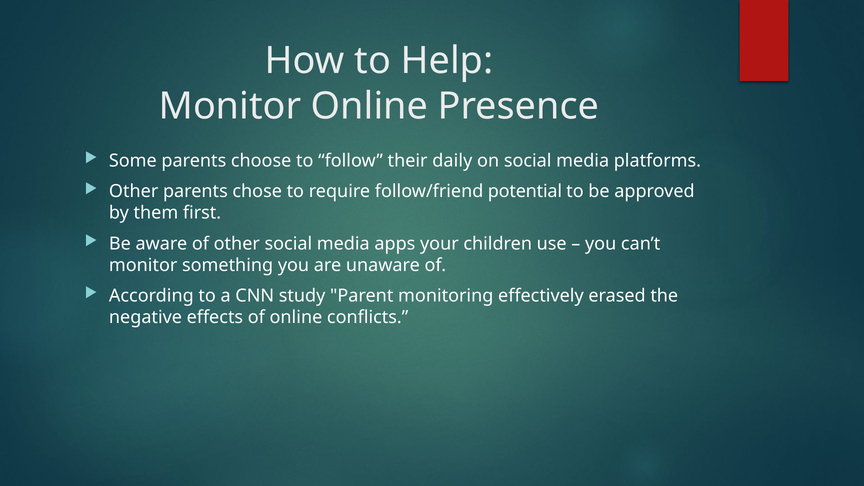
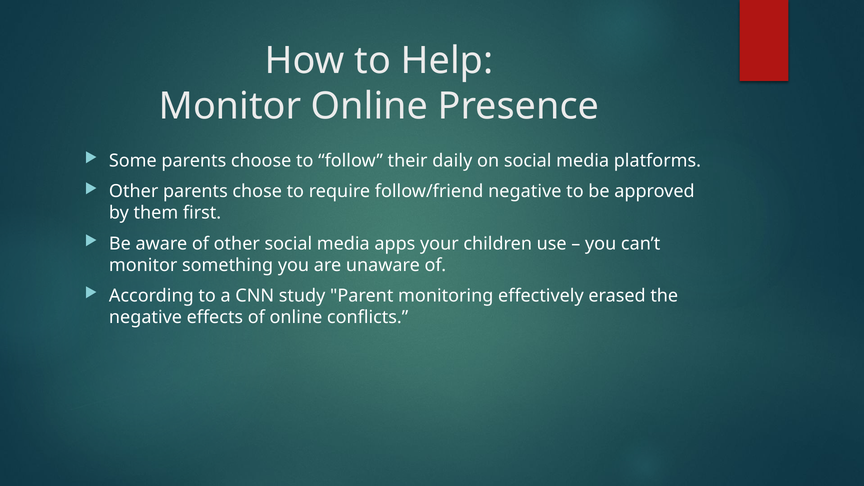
follow/friend potential: potential -> negative
